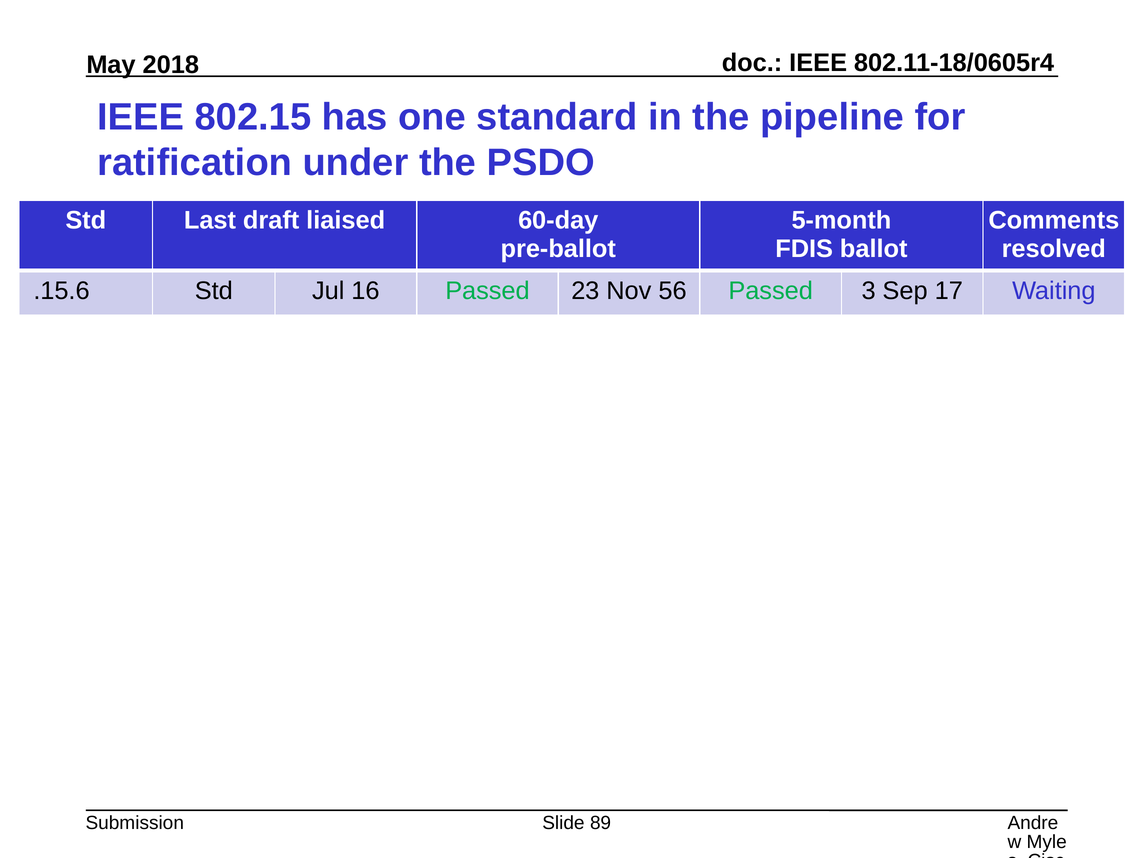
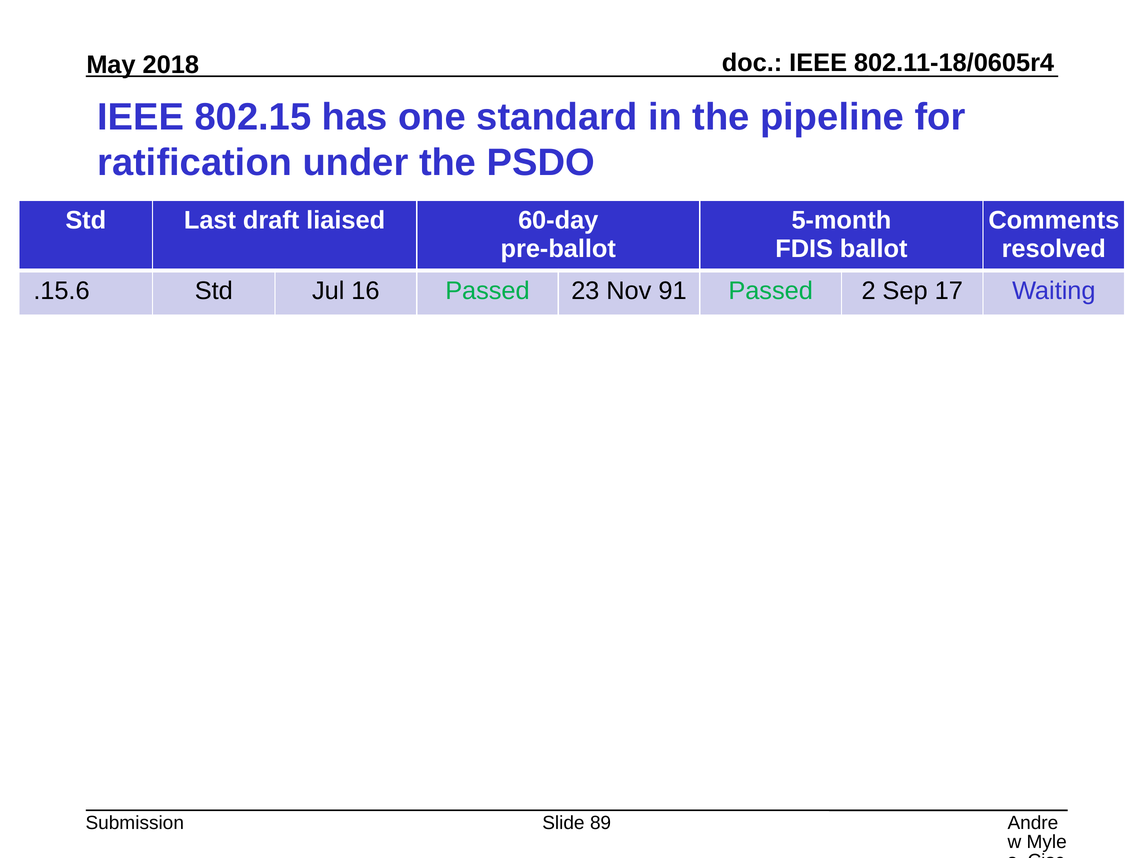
56: 56 -> 91
3: 3 -> 2
